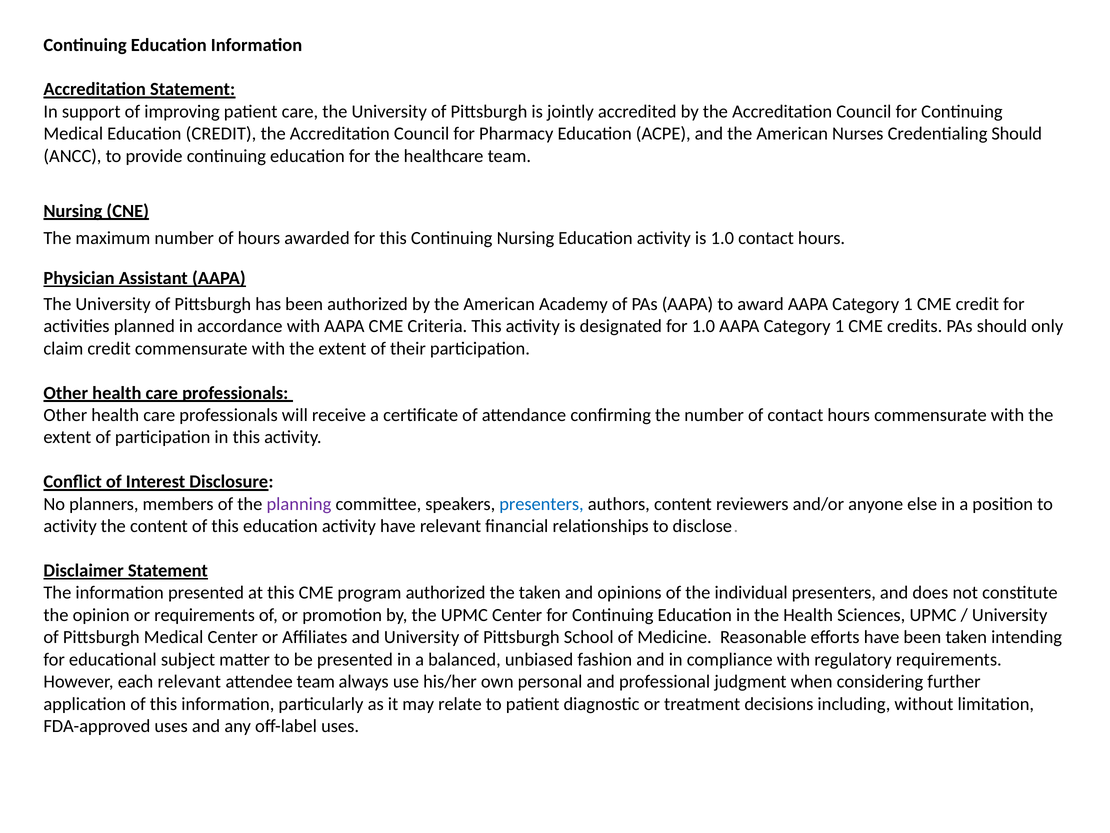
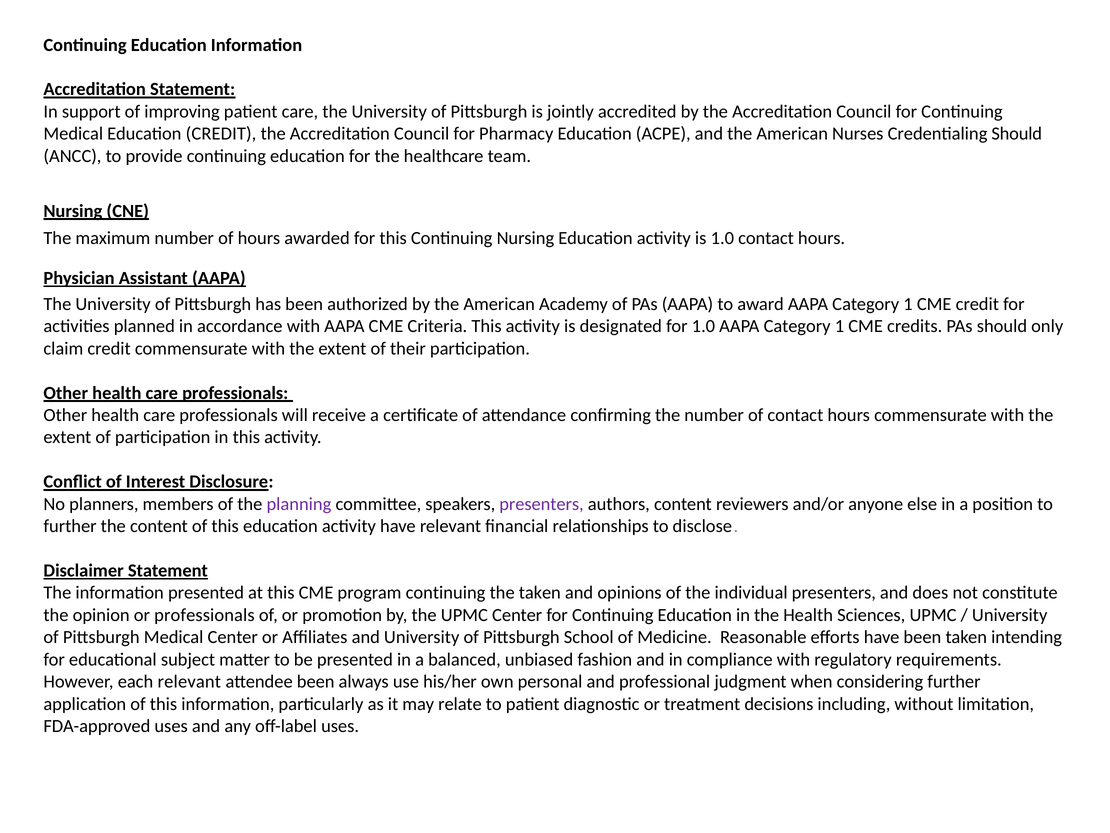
presenters at (541, 504) colour: blue -> purple
activity at (70, 526): activity -> further
program authorized: authorized -> continuing
or requirements: requirements -> professionals
attendee team: team -> been
